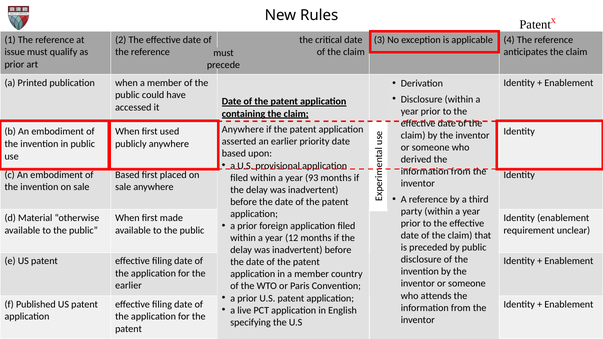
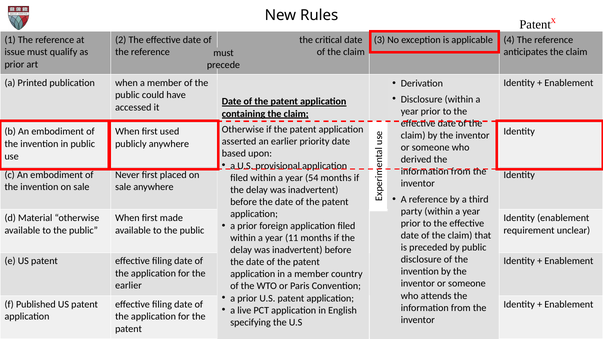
Anywhere at (243, 130): Anywhere -> Otherwise
Based at (127, 175): Based -> Never
93: 93 -> 54
12: 12 -> 11
